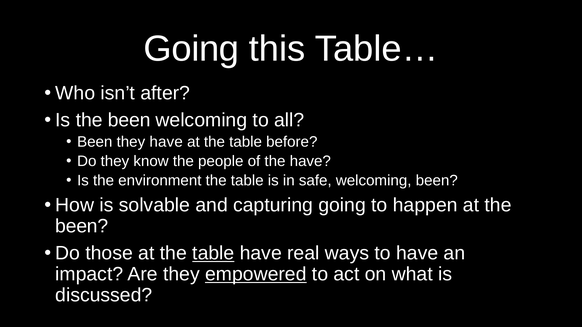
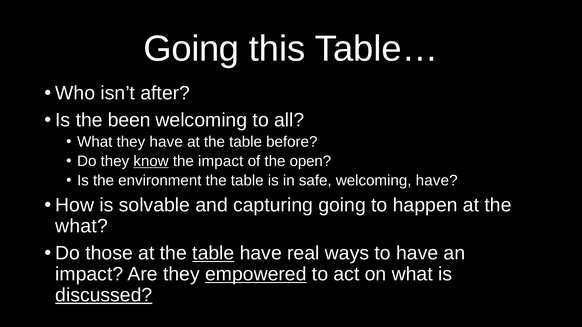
Been at (95, 142): Been -> What
know underline: none -> present
the people: people -> impact
the have: have -> open
welcoming been: been -> have
been at (82, 226): been -> what
discussed underline: none -> present
